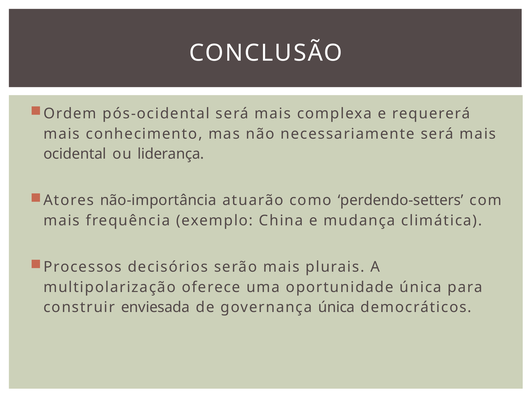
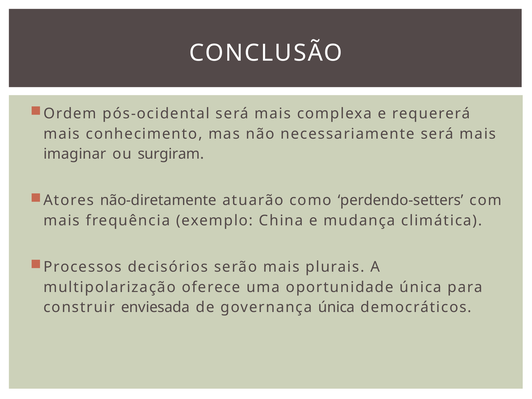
ocidental: ocidental -> imaginar
liderança: liderança -> surgiram
não-importância: não-importância -> não-diretamente
